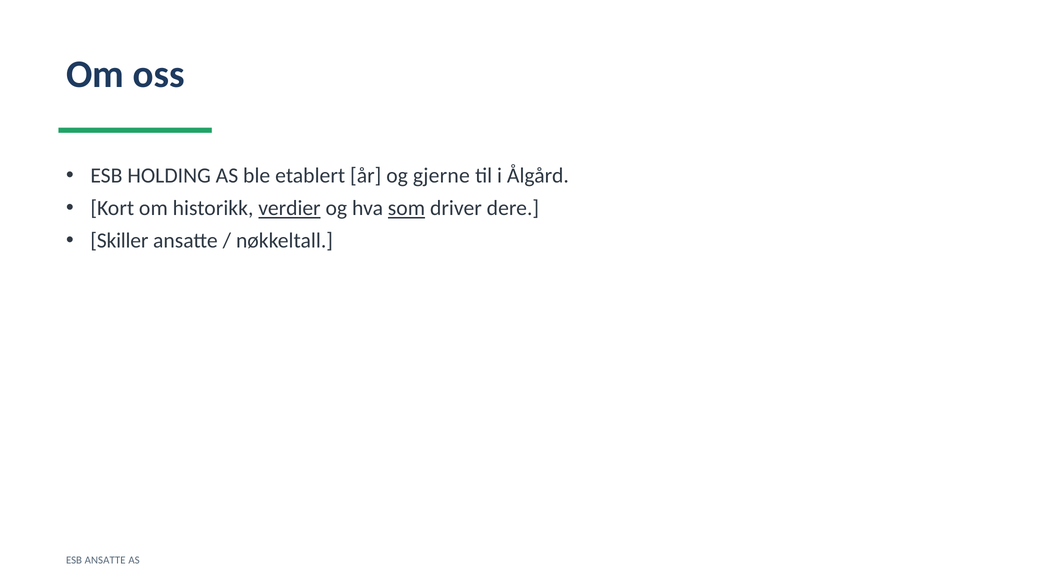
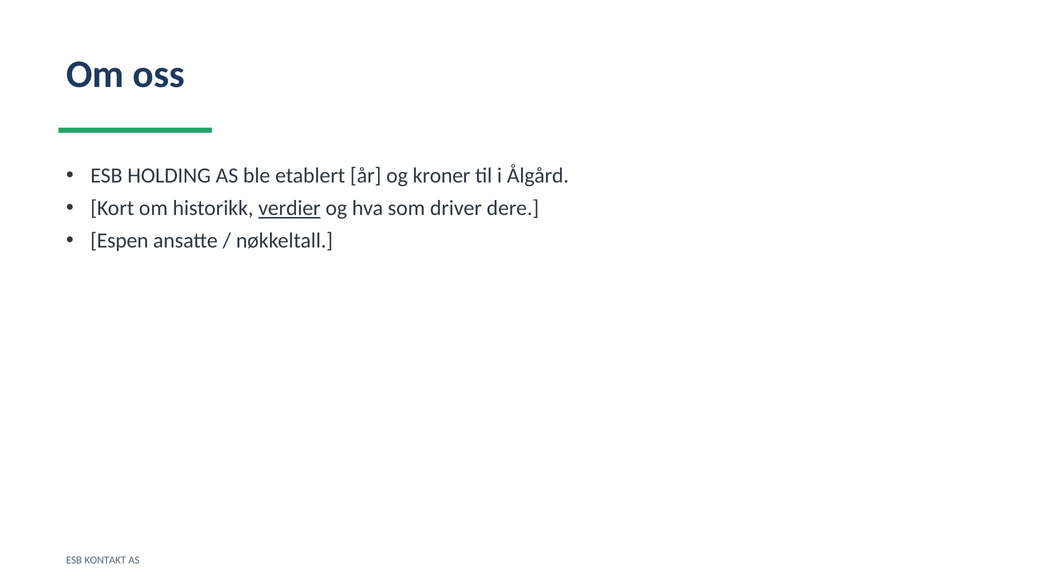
gjerne: gjerne -> kroner
som underline: present -> none
Skiller: Skiller -> Espen
ESB ANSATTE: ANSATTE -> KONTAKT
